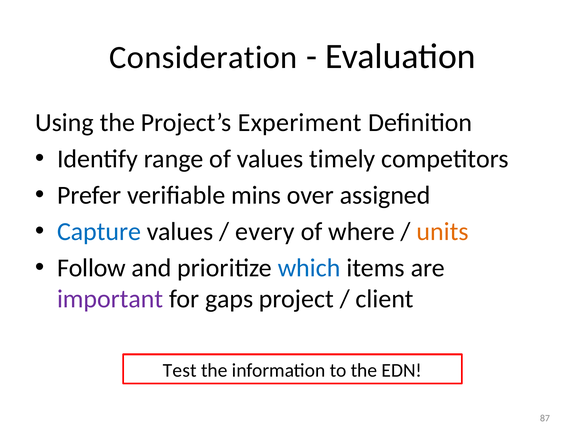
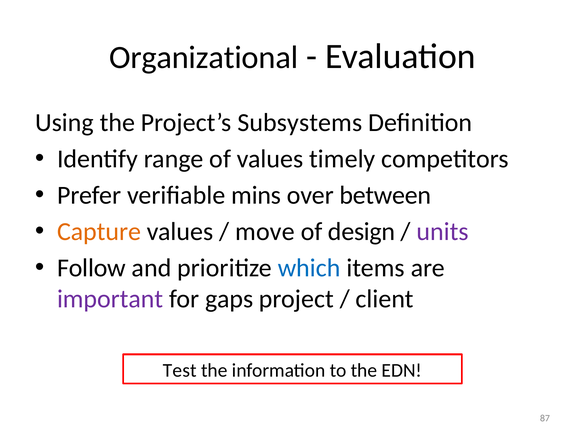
Consideration: Consideration -> Organizational
Experiment: Experiment -> Subsystems
assigned: assigned -> between
Capture colour: blue -> orange
every: every -> move
where: where -> design
units colour: orange -> purple
